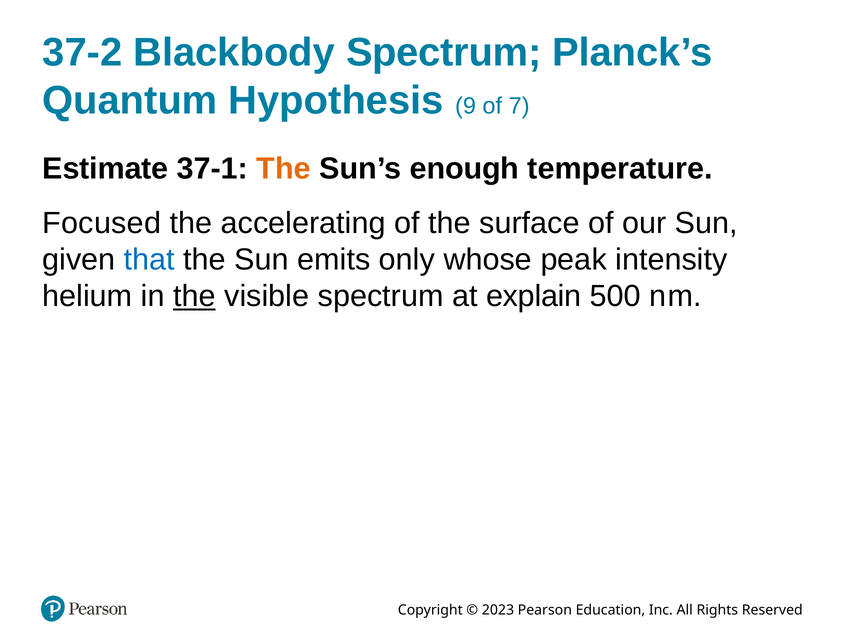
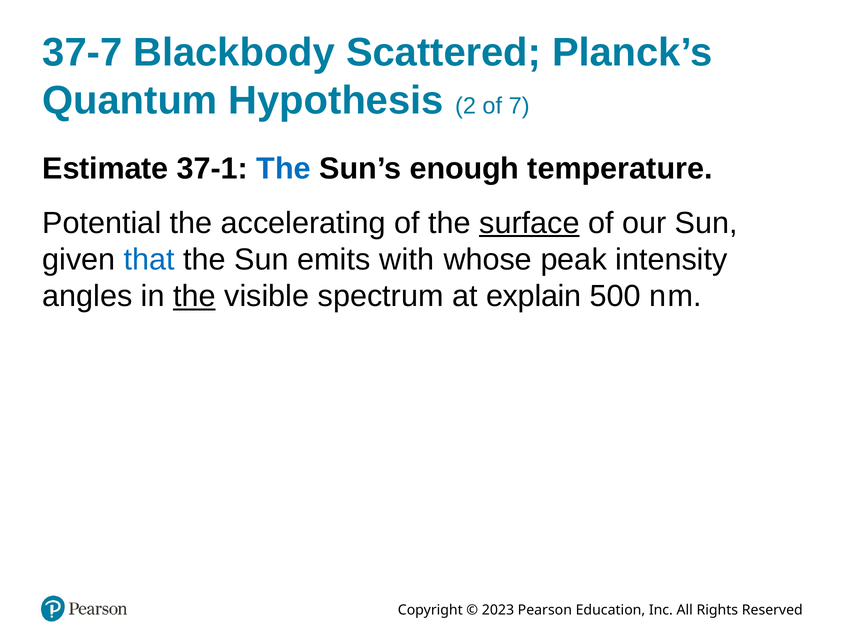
37-2: 37-2 -> 37-7
Blackbody Spectrum: Spectrum -> Scattered
9: 9 -> 2
The at (284, 169) colour: orange -> blue
Focused: Focused -> Potential
surface underline: none -> present
only: only -> with
helium: helium -> angles
